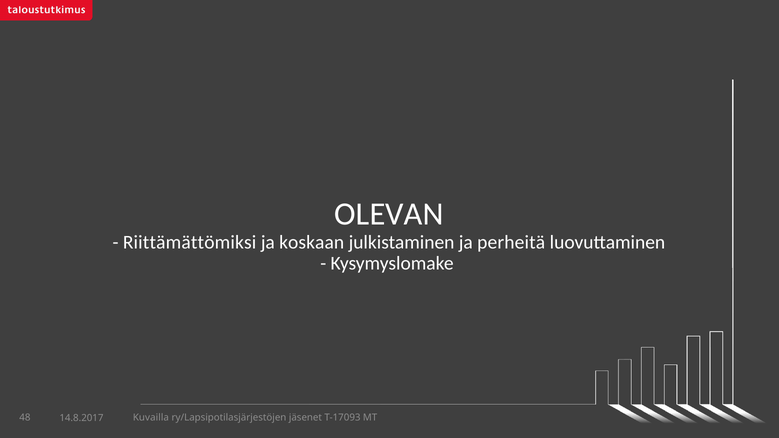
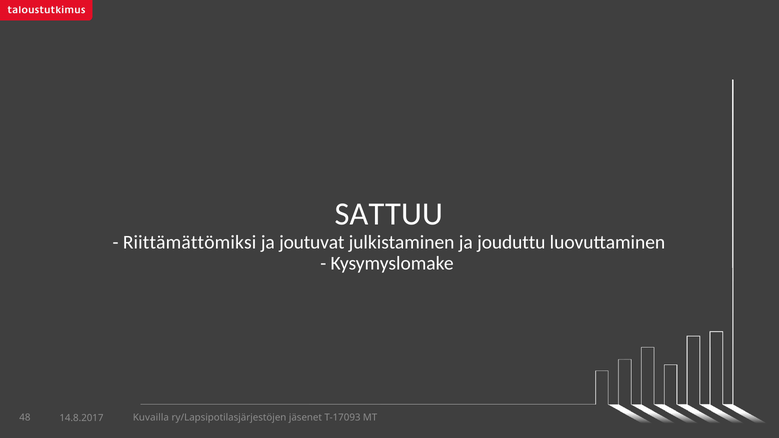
OLEVAN: OLEVAN -> SATTUU
koskaan: koskaan -> joutuvat
perheitä: perheitä -> jouduttu
